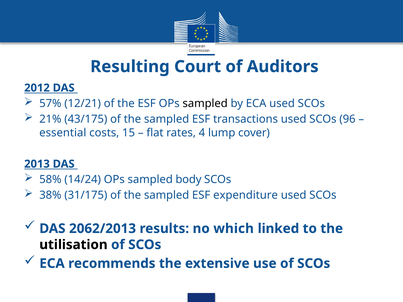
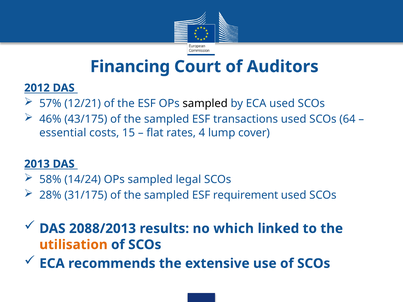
Resulting: Resulting -> Financing
21%: 21% -> 46%
96: 96 -> 64
body: body -> legal
38%: 38% -> 28%
expenditure: expenditure -> requirement
2062/2013: 2062/2013 -> 2088/2013
utilisation colour: black -> orange
